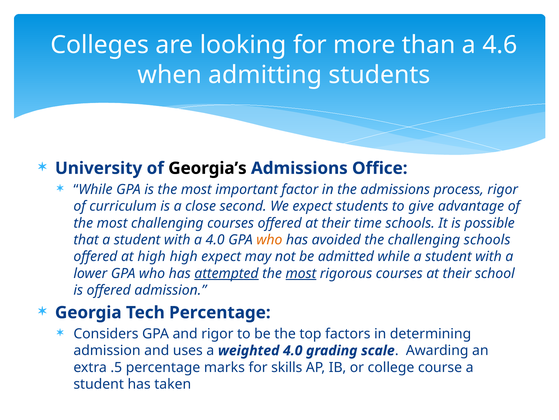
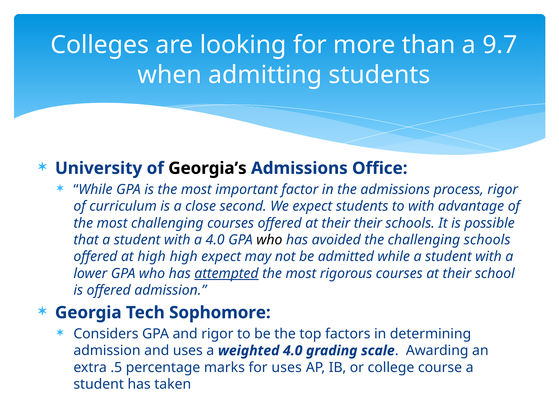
4.6: 4.6 -> 9.7
to give: give -> with
their time: time -> their
who at (269, 239) colour: orange -> black
most at (301, 273) underline: present -> none
Tech Percentage: Percentage -> Sophomore
for skills: skills -> uses
